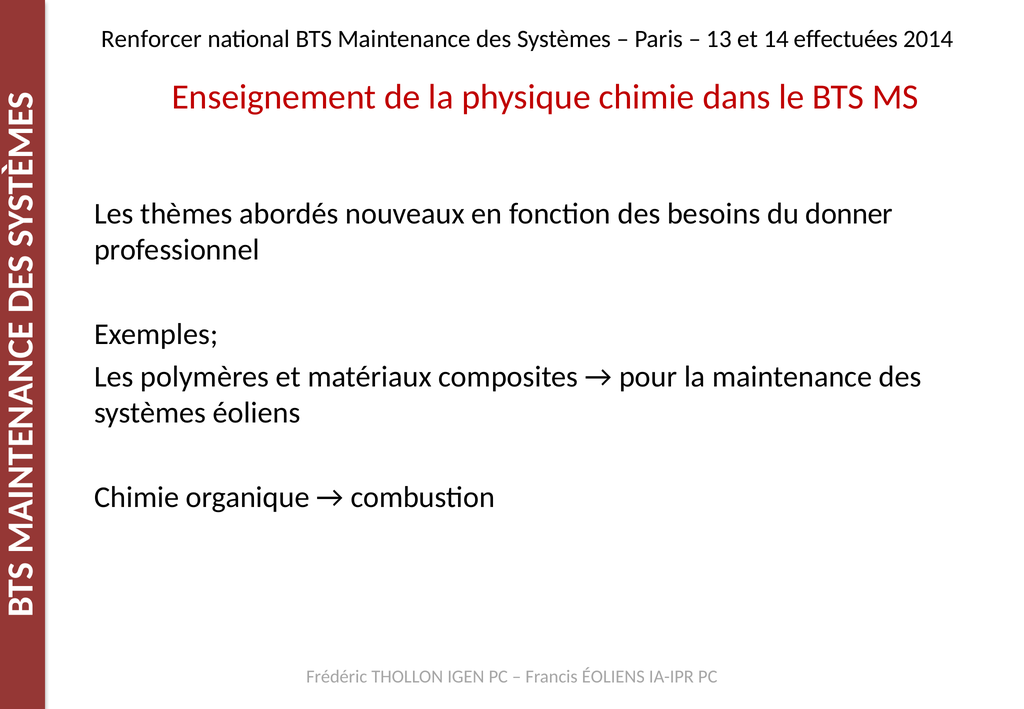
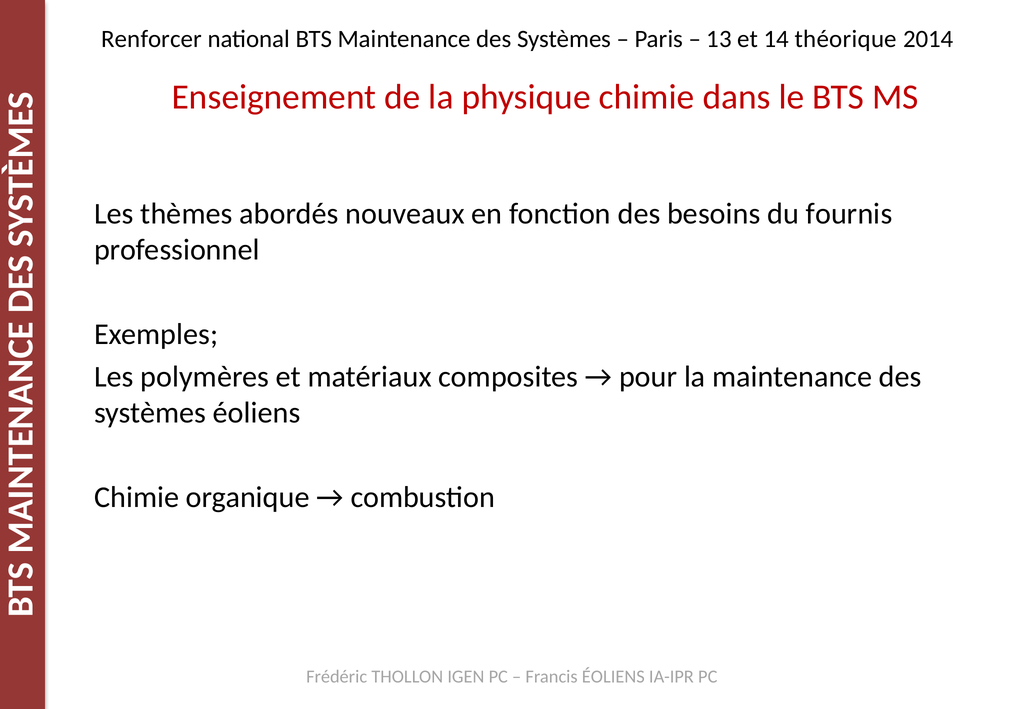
effectuées: effectuées -> théorique
donner: donner -> fournis
